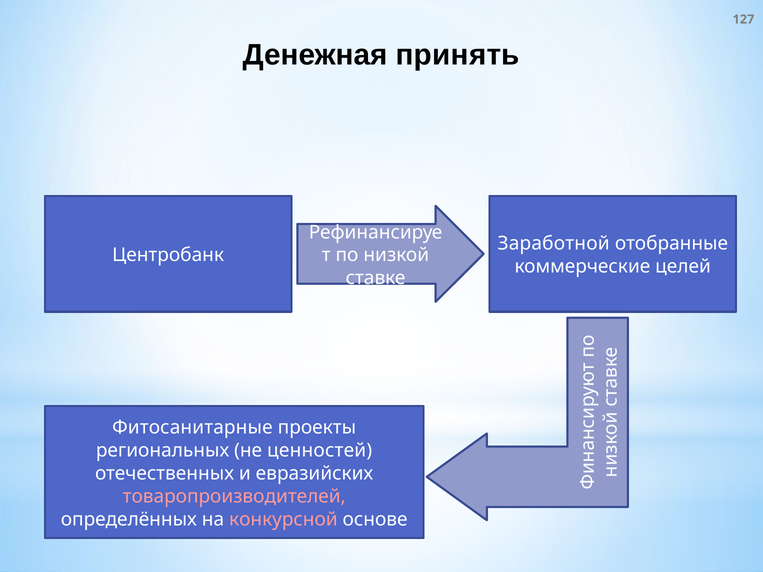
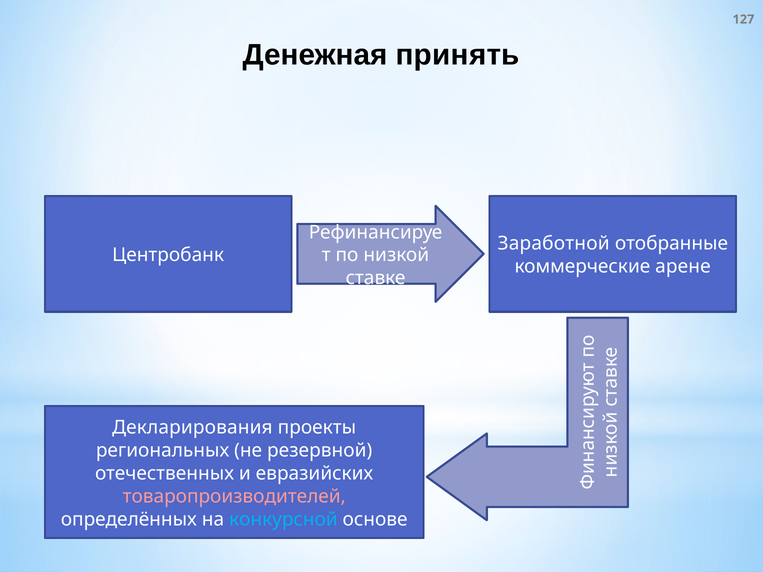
целей: целей -> арене
Фитосанитарные: Фитосанитарные -> Декларирования
ценностей: ценностей -> резервной
конкурсной colour: pink -> light blue
